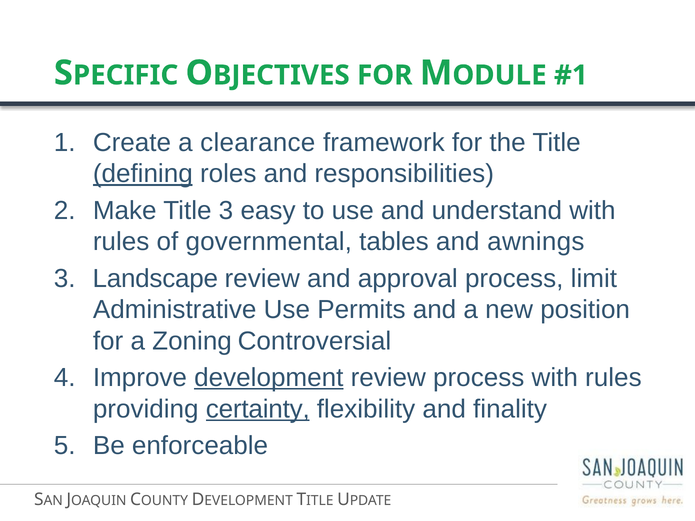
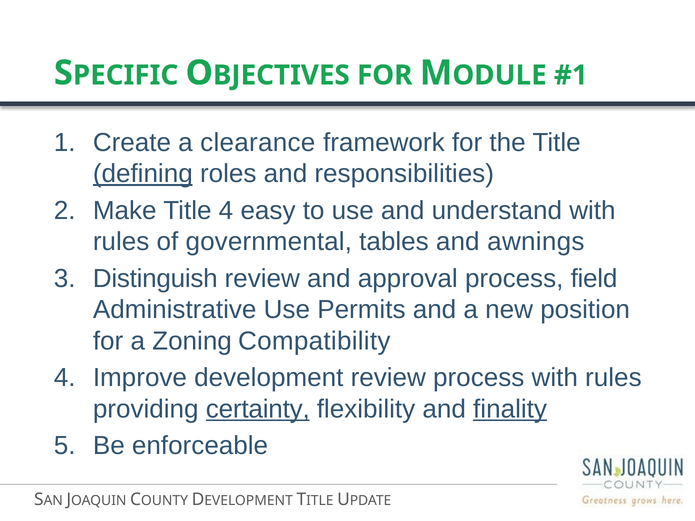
Title 3: 3 -> 4
Landscape: Landscape -> Distinguish
limit: limit -> field
Controversial: Controversial -> Compatibility
development underline: present -> none
finality underline: none -> present
